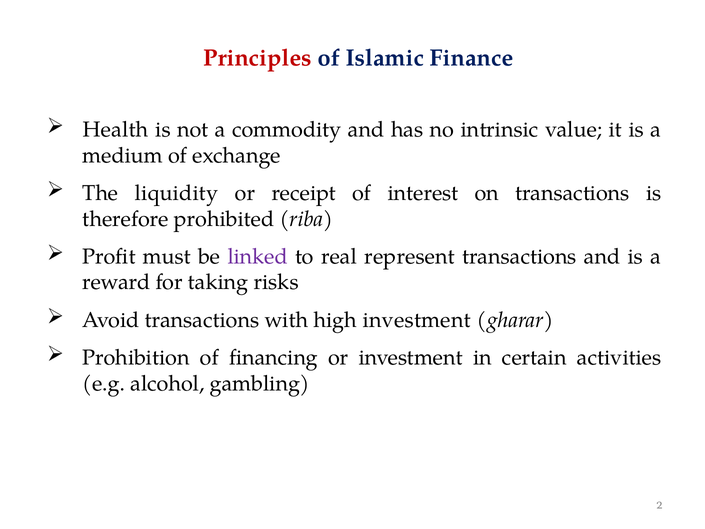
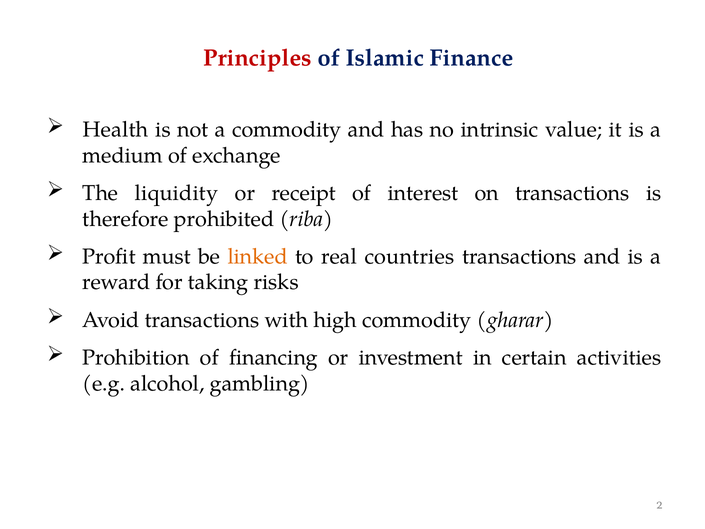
linked colour: purple -> orange
represent: represent -> countries
high investment: investment -> commodity
